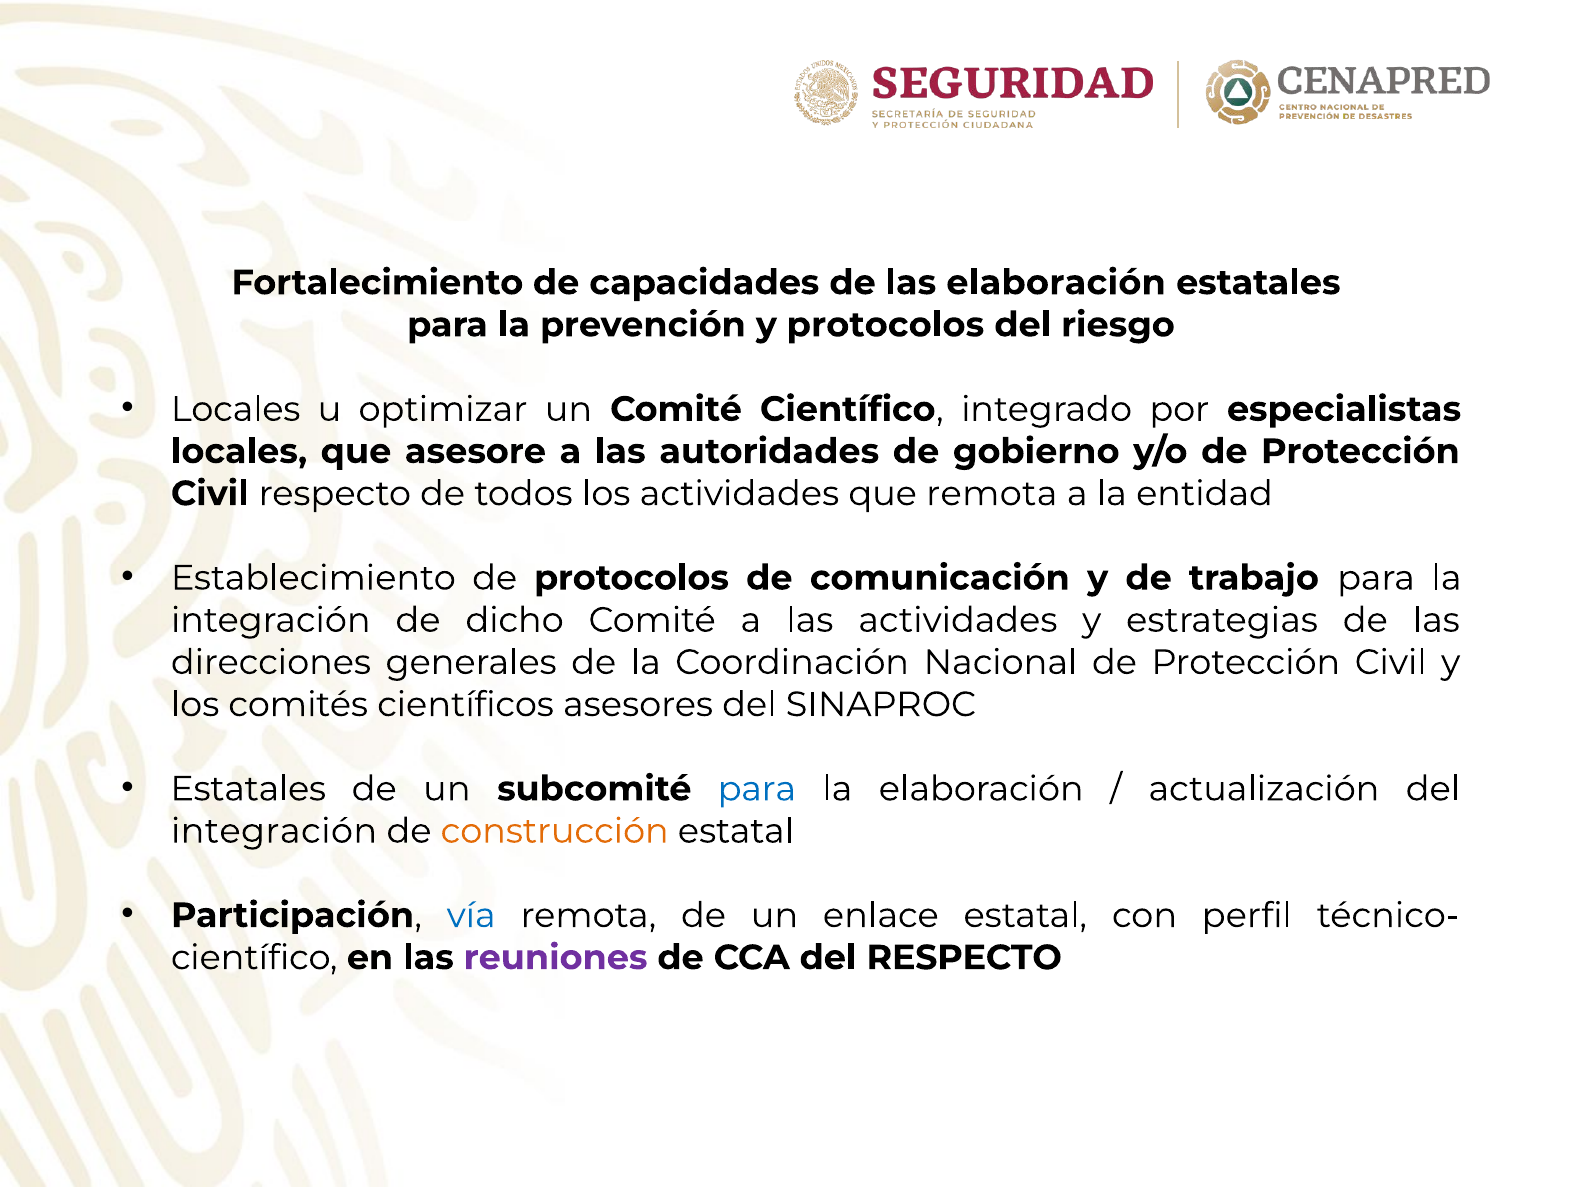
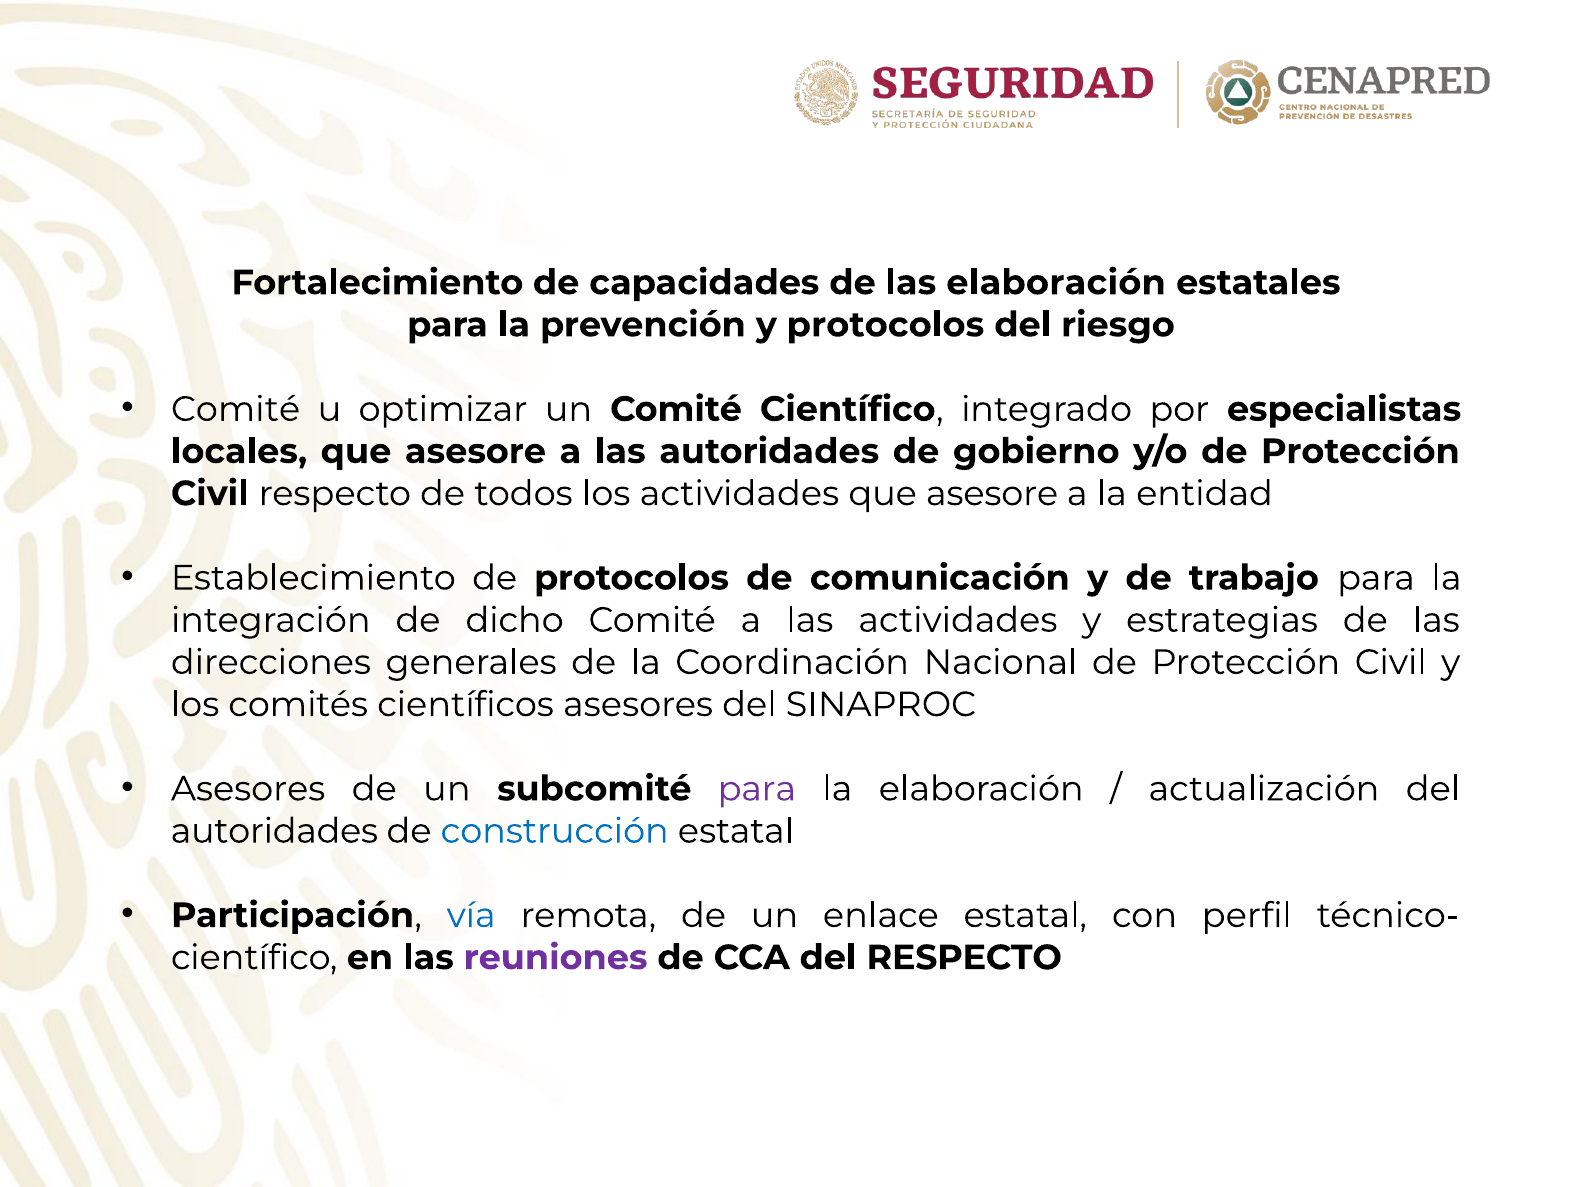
Locales at (236, 409): Locales -> Comité
remota at (992, 494): remota -> asesore
Estatales at (248, 789): Estatales -> Asesores
para at (757, 789) colour: blue -> purple
integración at (274, 831): integración -> autoridades
construcción colour: orange -> blue
